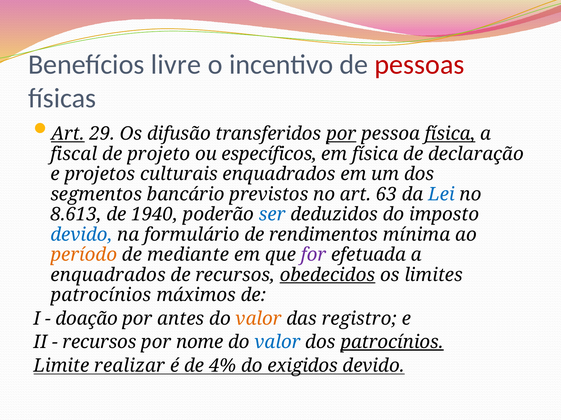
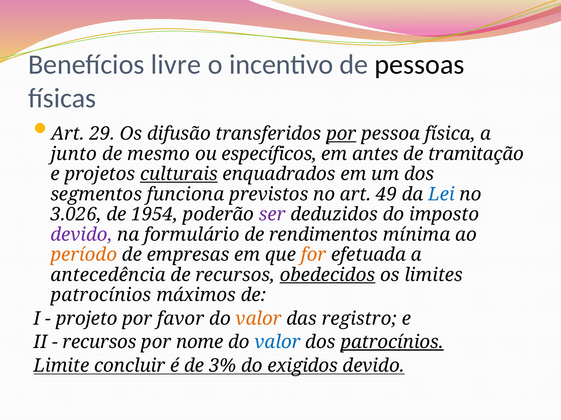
pessoas colour: red -> black
Art at (68, 134) underline: present -> none
física at (450, 134) underline: present -> none
fiscal: fiscal -> junto
projeto: projeto -> mesmo
em física: física -> antes
declaração: declaração -> tramitação
culturais underline: none -> present
bancário: bancário -> funciona
63: 63 -> 49
8.613: 8.613 -> 3.026
1940: 1940 -> 1954
ser colour: blue -> purple
devido at (81, 235) colour: blue -> purple
mediante: mediante -> empresas
for colour: purple -> orange
enquadrados at (108, 275): enquadrados -> antecedência
doação: doação -> projeto
antes: antes -> favor
realizar: realizar -> concluir
4%: 4% -> 3%
